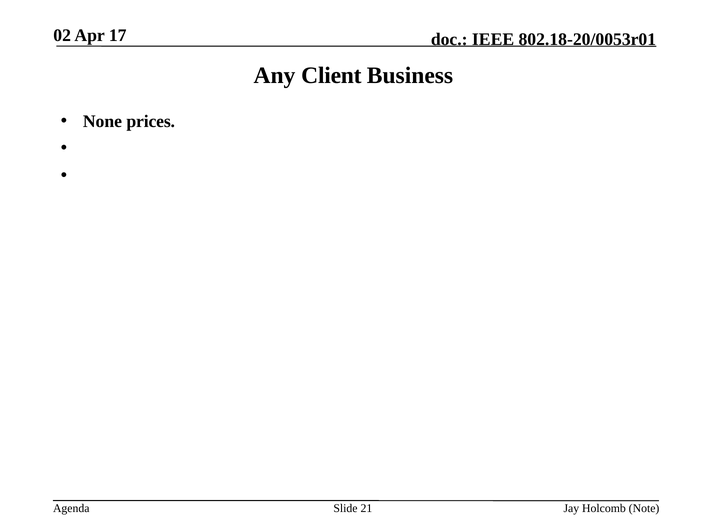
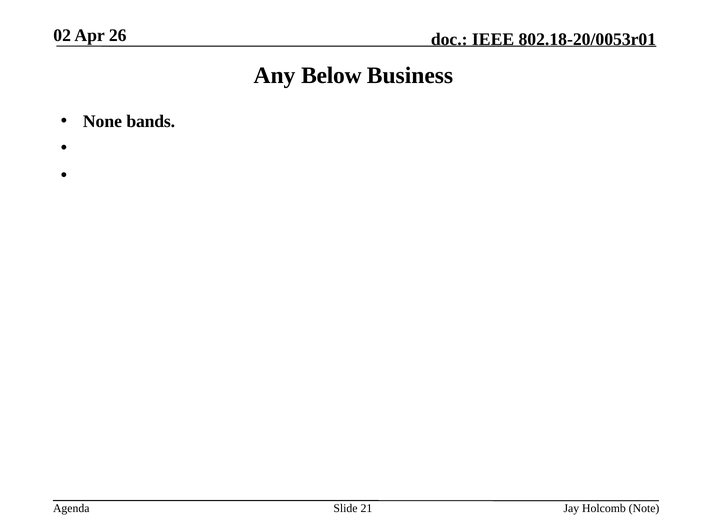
17: 17 -> 26
Client: Client -> Below
prices: prices -> bands
